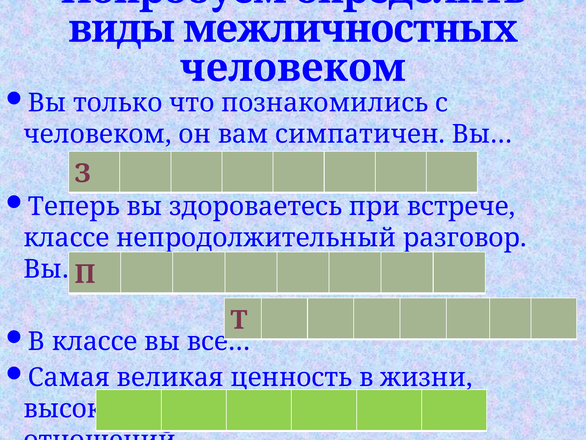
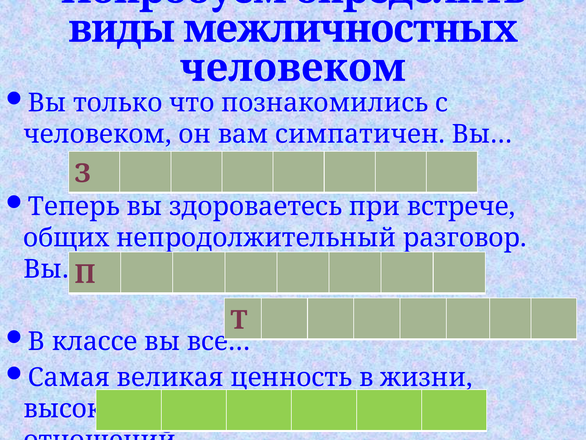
классе at (66, 238): классе -> общих
